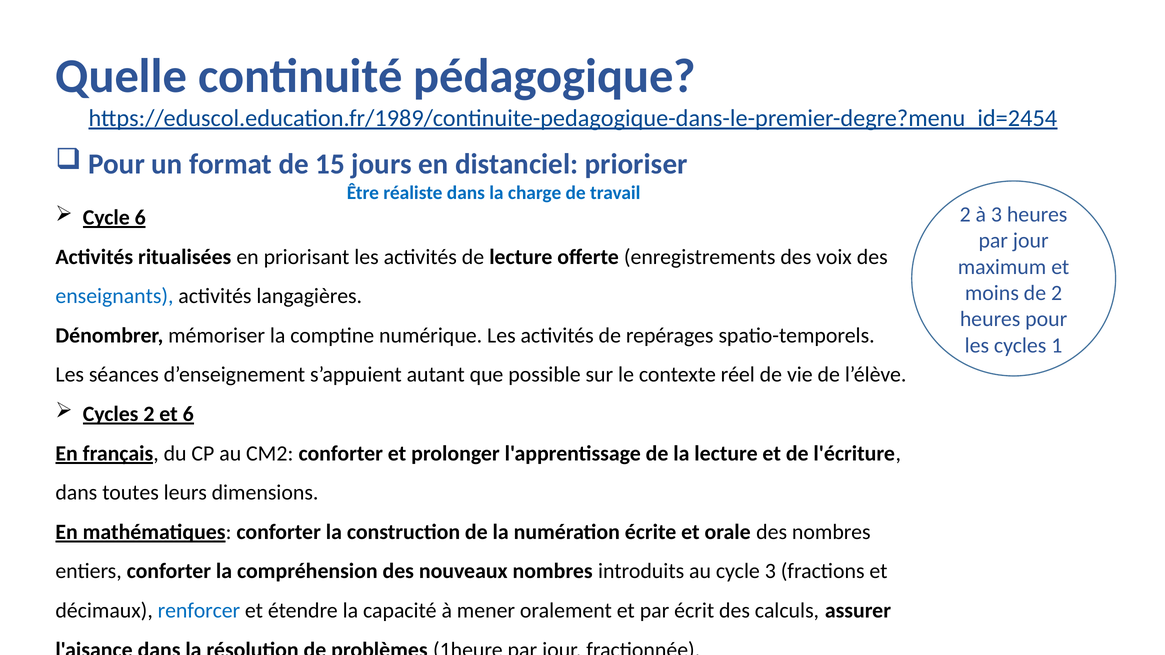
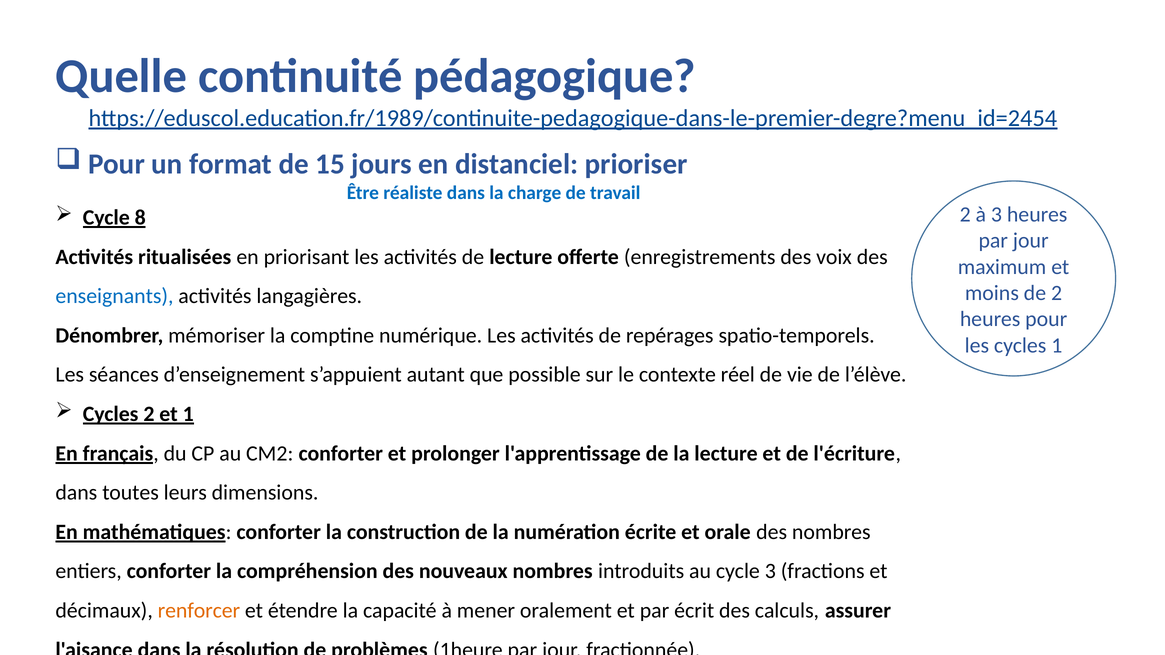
Cycle 6: 6 -> 8
et 6: 6 -> 1
renforcer colour: blue -> orange
